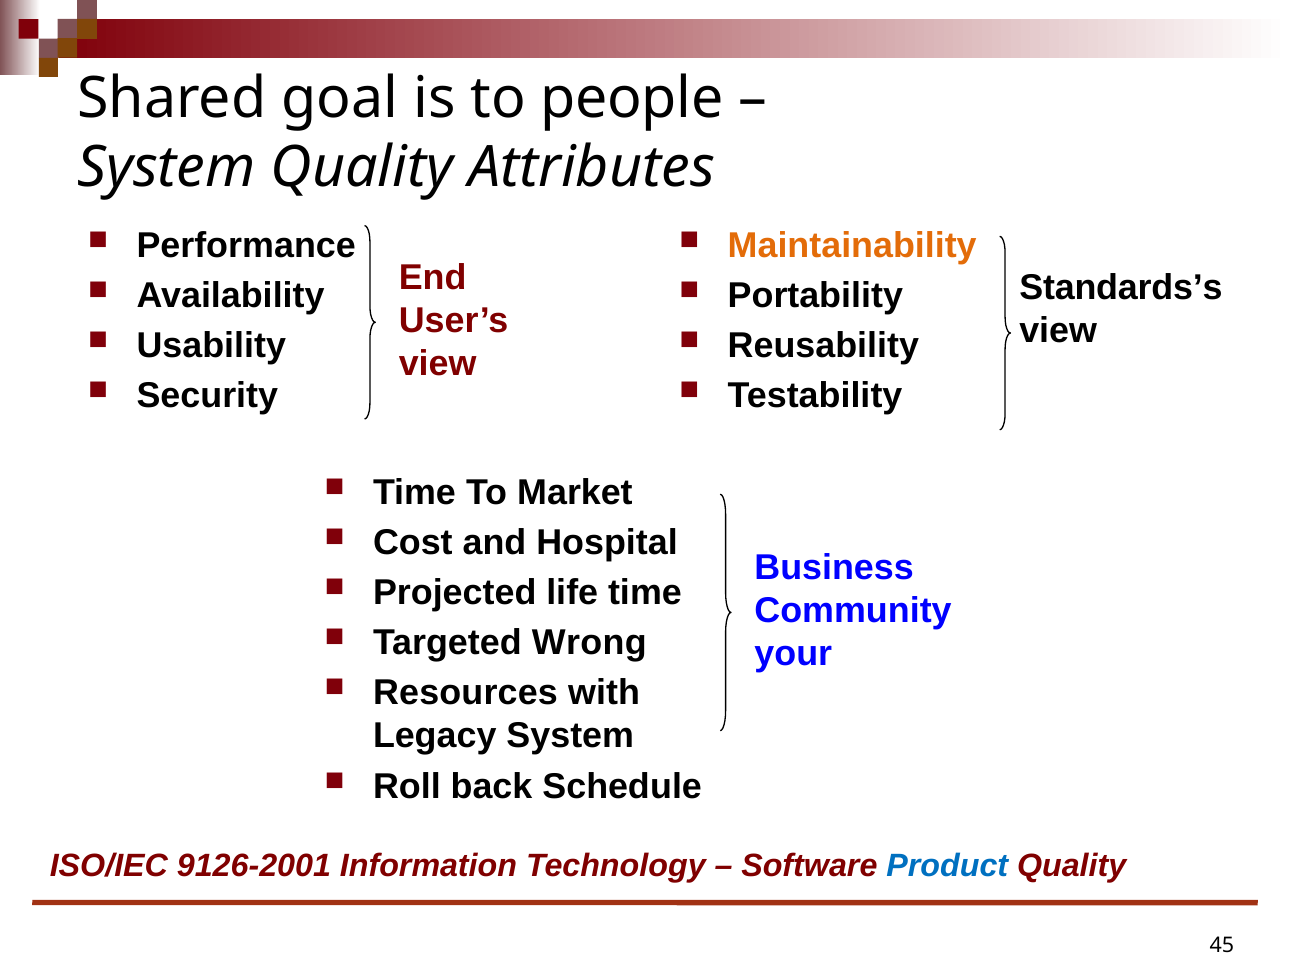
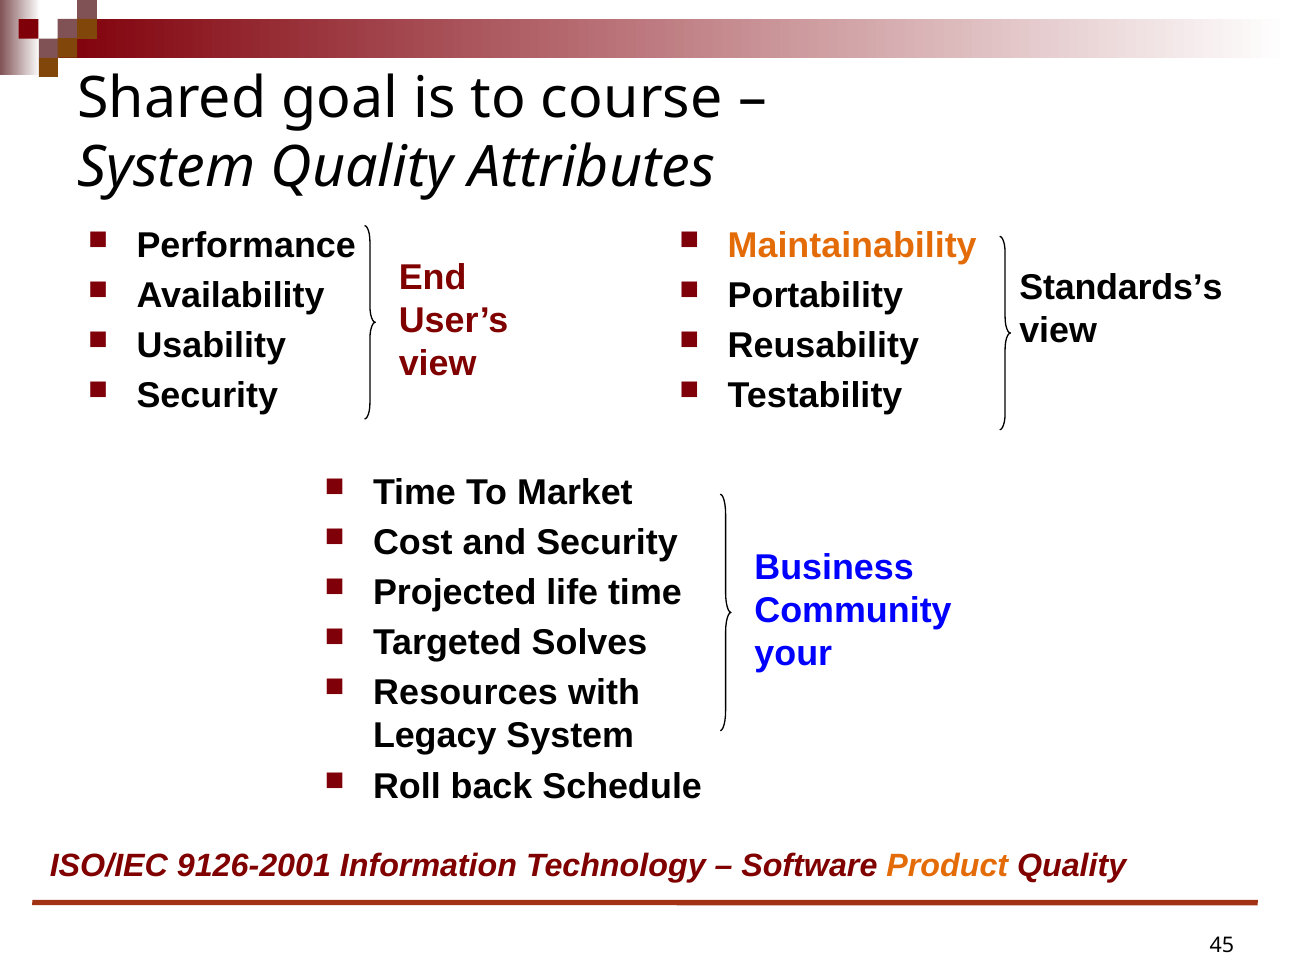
people: people -> course
and Hospital: Hospital -> Security
Wrong: Wrong -> Solves
Product colour: blue -> orange
